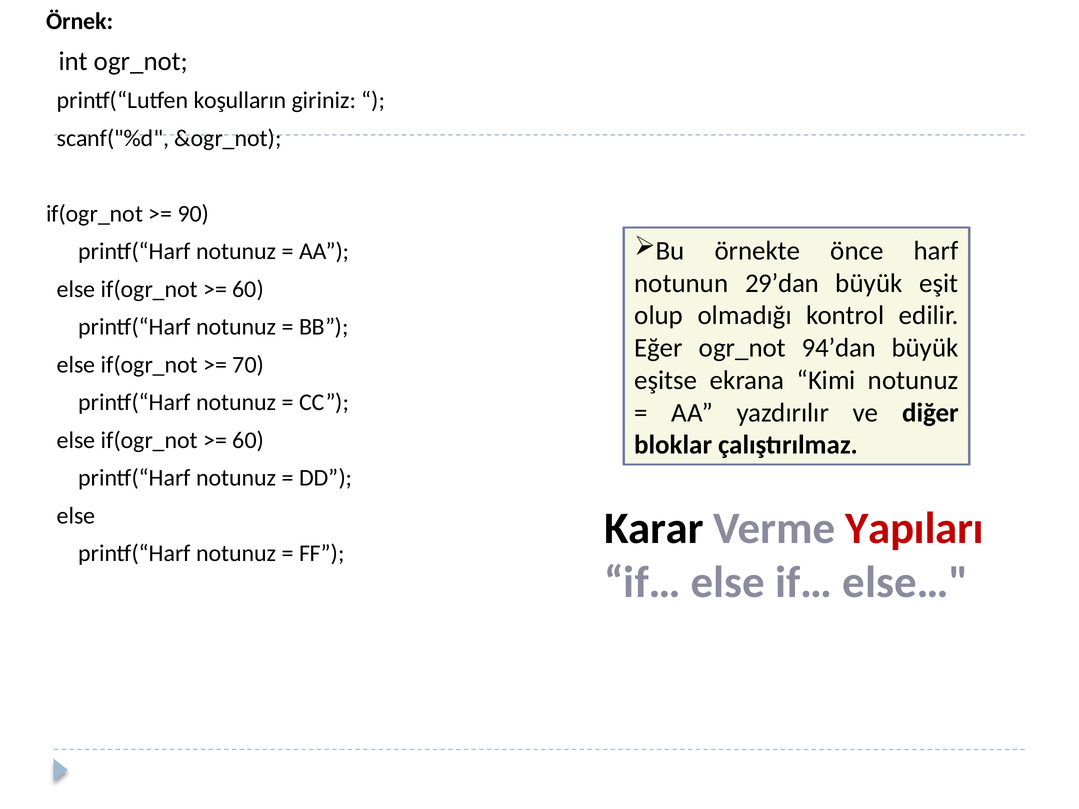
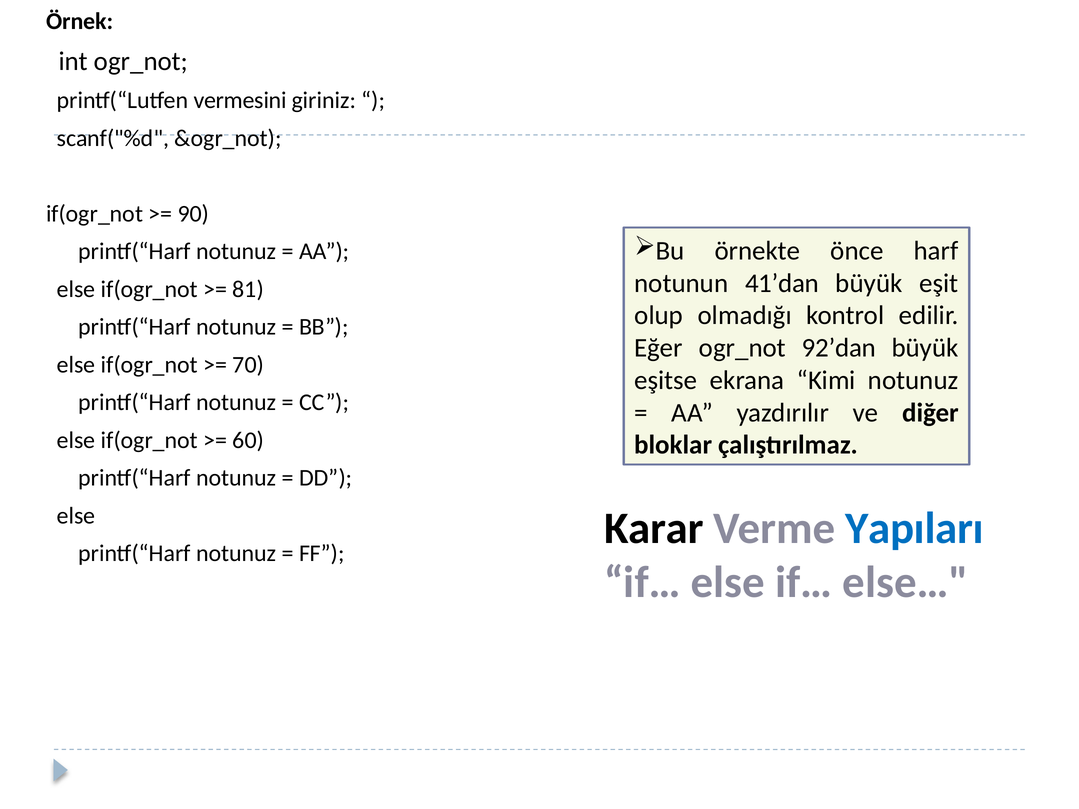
koşulların: koşulların -> vermesini
29’dan: 29’dan -> 41’dan
60 at (248, 289): 60 -> 81
94’dan: 94’dan -> 92’dan
Yapıları colour: red -> blue
